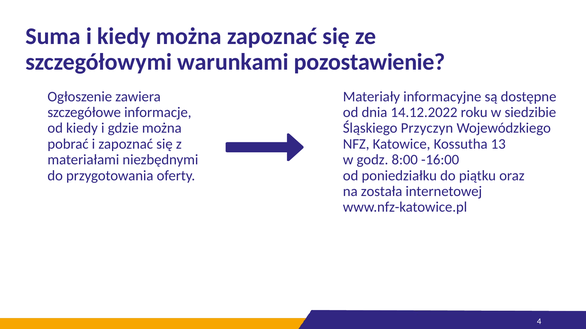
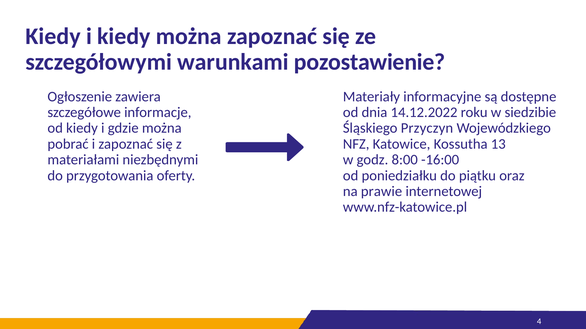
Suma at (53, 36): Suma -> Kiedy
została: została -> prawie
